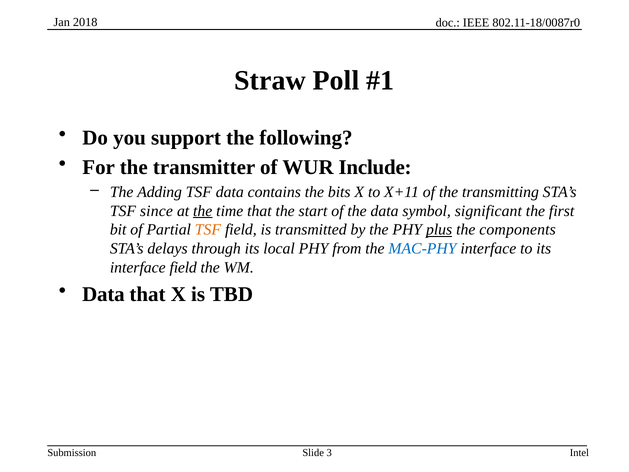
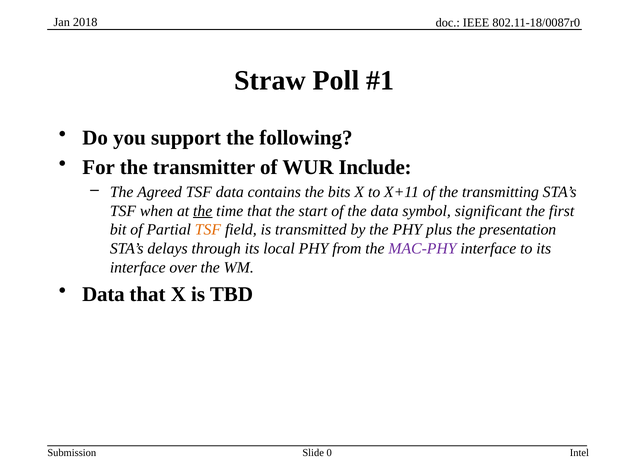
Adding: Adding -> Agreed
since: since -> when
plus underline: present -> none
components: components -> presentation
MAC-PHY colour: blue -> purple
interface field: field -> over
3: 3 -> 0
